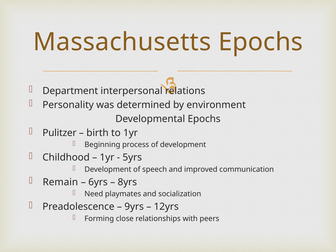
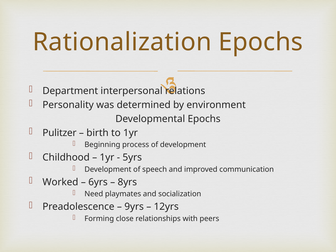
Massachusetts: Massachusetts -> Rationalization
Remain: Remain -> Worked
